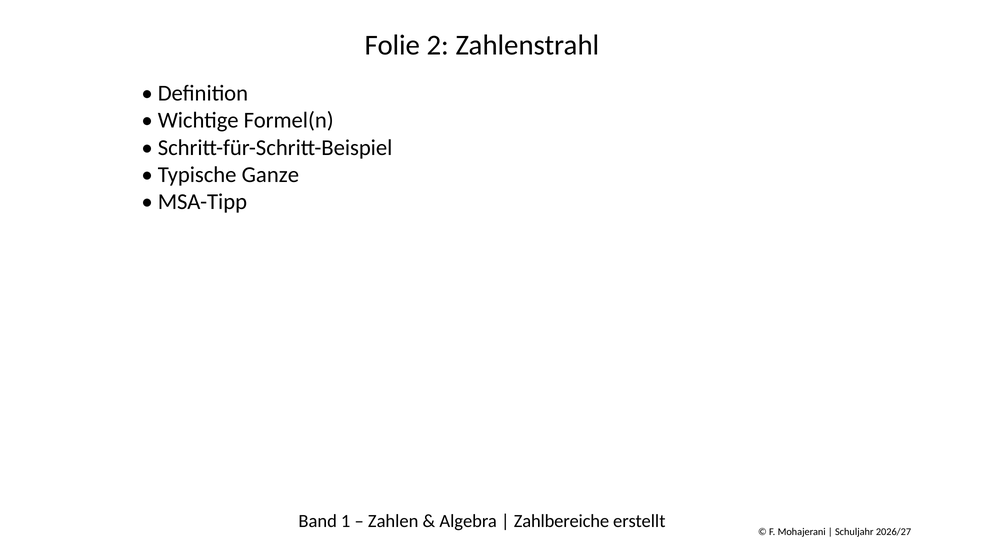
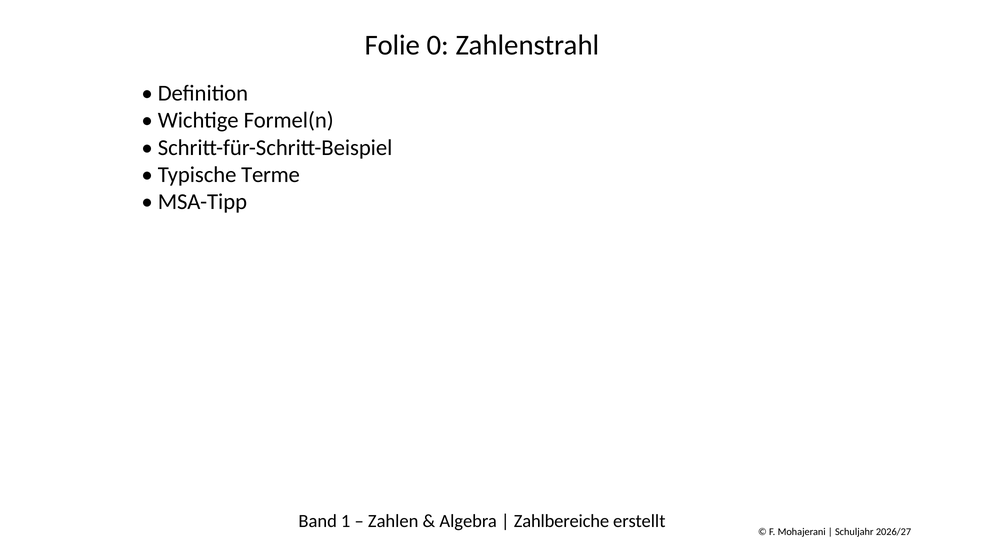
2: 2 -> 0
Ganze: Ganze -> Terme
